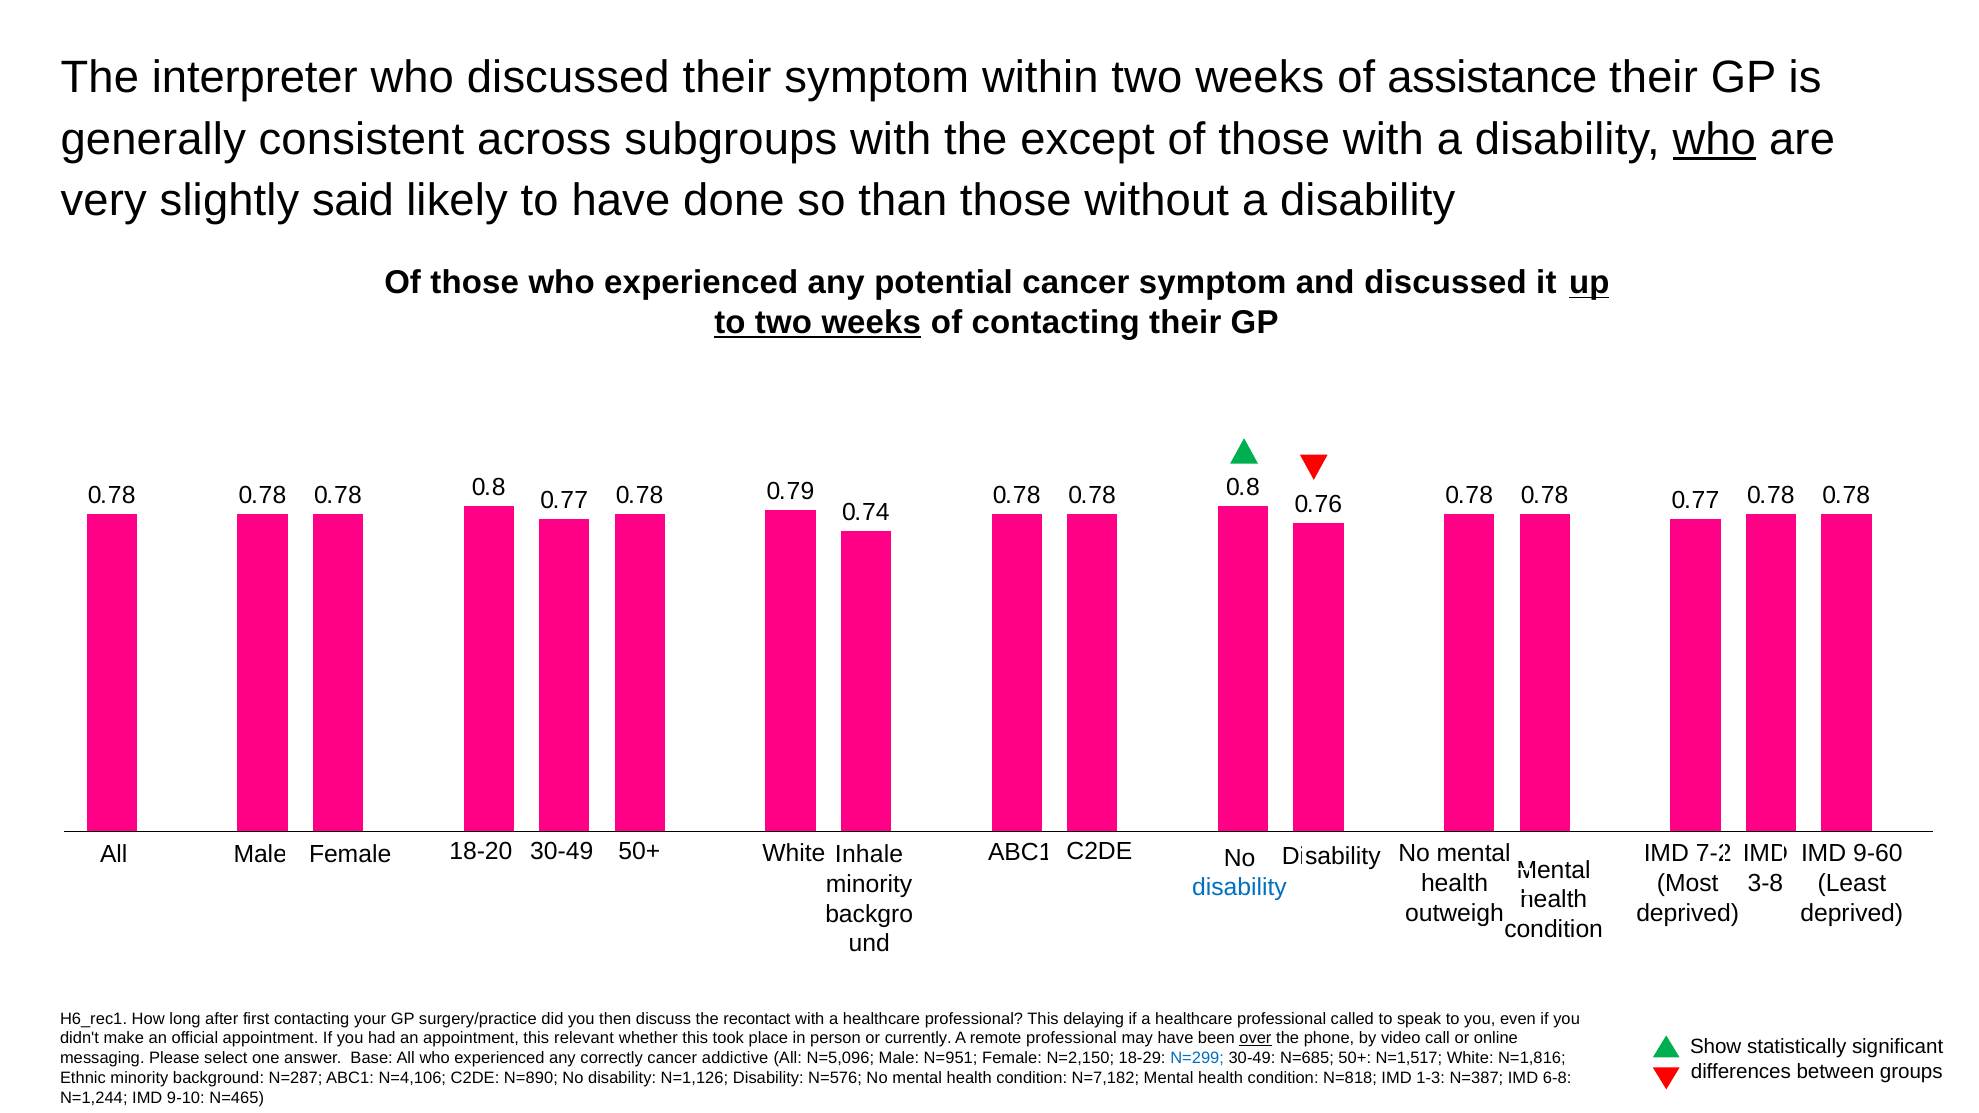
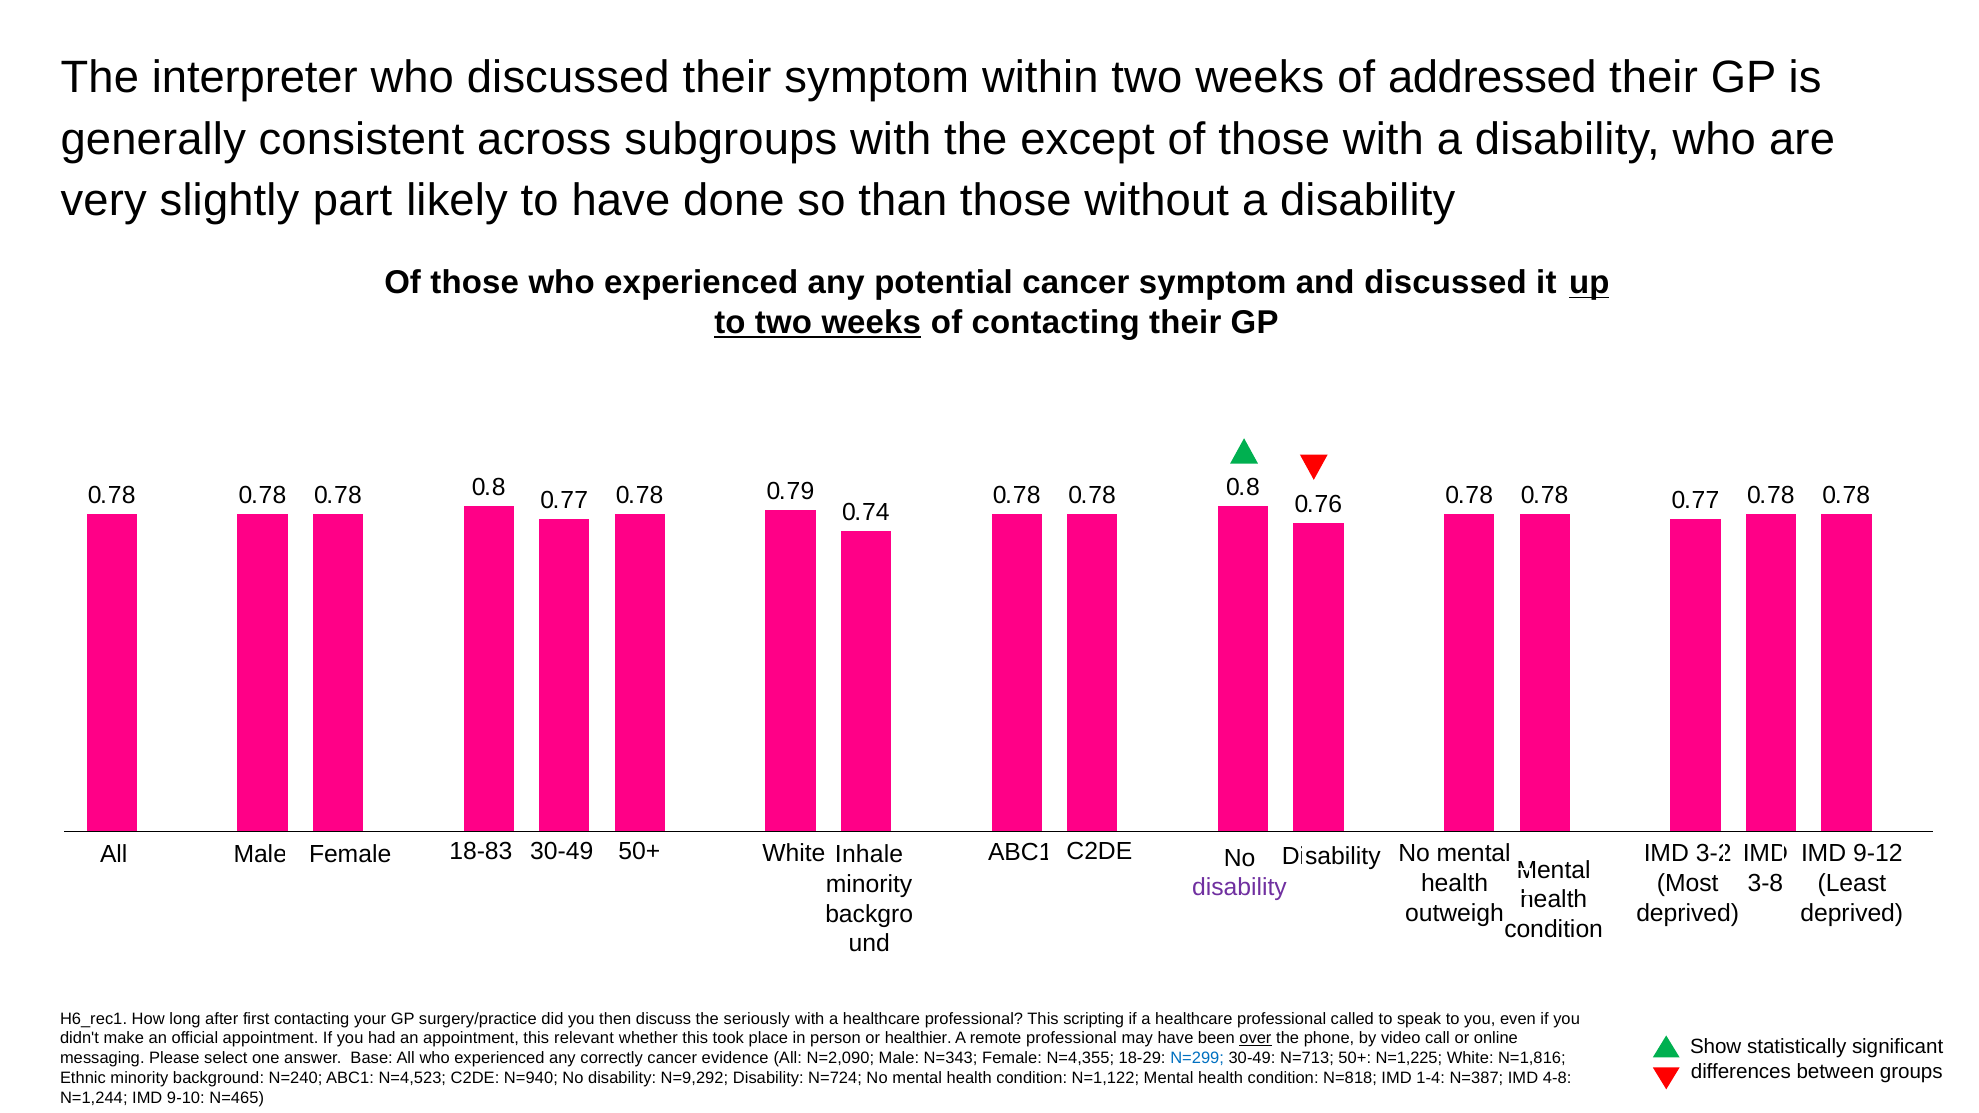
assistance: assistance -> addressed
who at (1714, 139) underline: present -> none
said: said -> part
9-60: 9-60 -> 9-12
18-20: 18-20 -> 18-83
7-2: 7-2 -> 3-2
disability at (1239, 888) colour: blue -> purple
recontact: recontact -> seriously
delaying: delaying -> scripting
currently: currently -> healthier
addictive: addictive -> evidence
N=5,096: N=5,096 -> N=2,090
N=951: N=951 -> N=343
N=2,150: N=2,150 -> N=4,355
N=685: N=685 -> N=713
N=1,517: N=1,517 -> N=1,225
N=287: N=287 -> N=240
N=4,106: N=4,106 -> N=4,523
N=890: N=890 -> N=940
N=1,126: N=1,126 -> N=9,292
N=576: N=576 -> N=724
N=7,182: N=7,182 -> N=1,122
1-3: 1-3 -> 1-4
6-8: 6-8 -> 4-8
